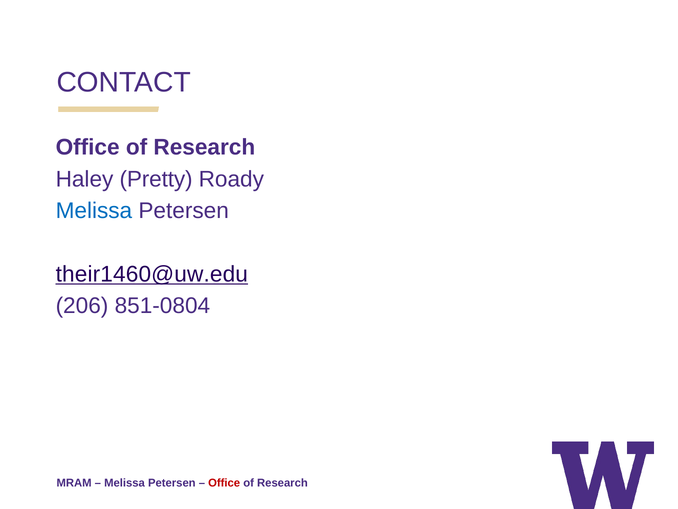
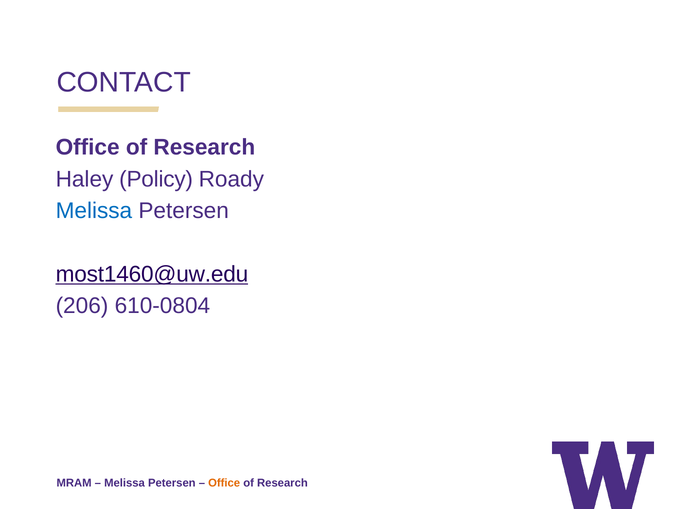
Pretty: Pretty -> Policy
their1460@uw.edu: their1460@uw.edu -> most1460@uw.edu
851-0804: 851-0804 -> 610-0804
Office at (224, 482) colour: red -> orange
